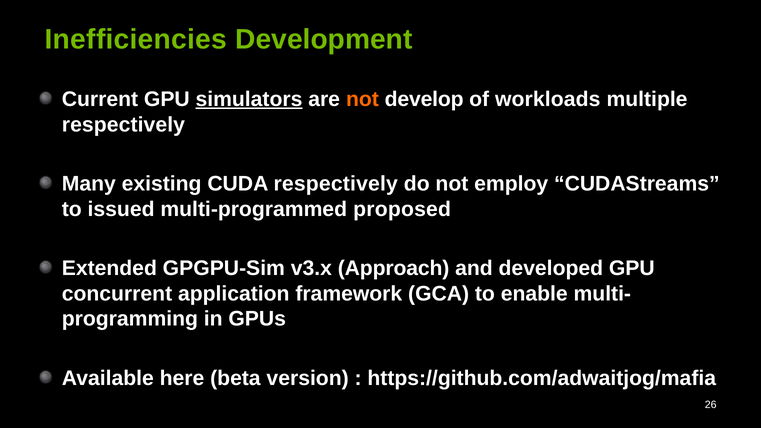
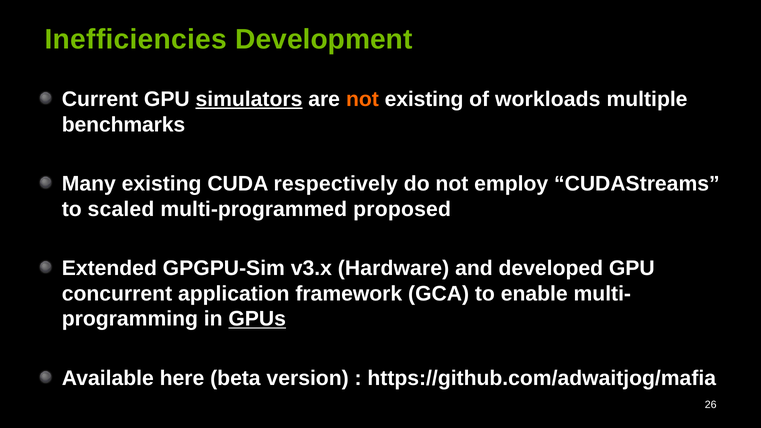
not develop: develop -> existing
respectively at (123, 125): respectively -> benchmarks
issued: issued -> scaled
Approach: Approach -> Hardware
GPUs underline: none -> present
